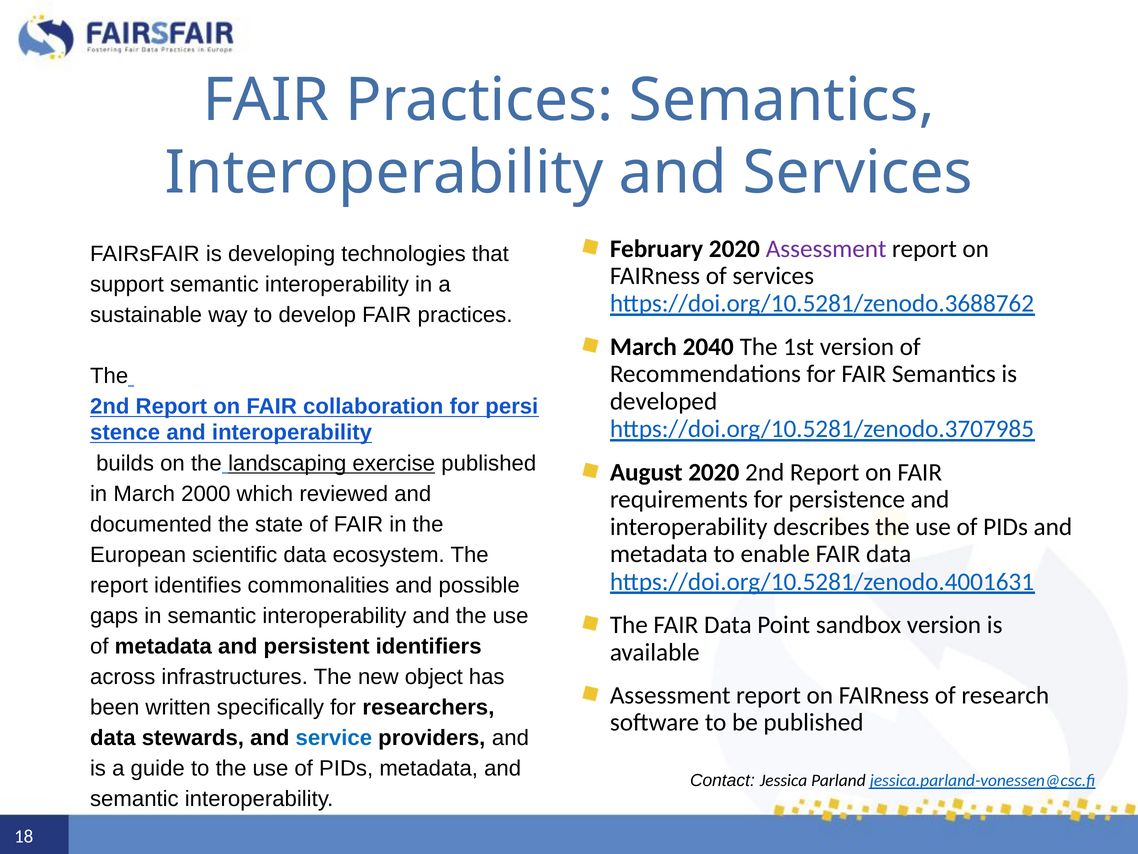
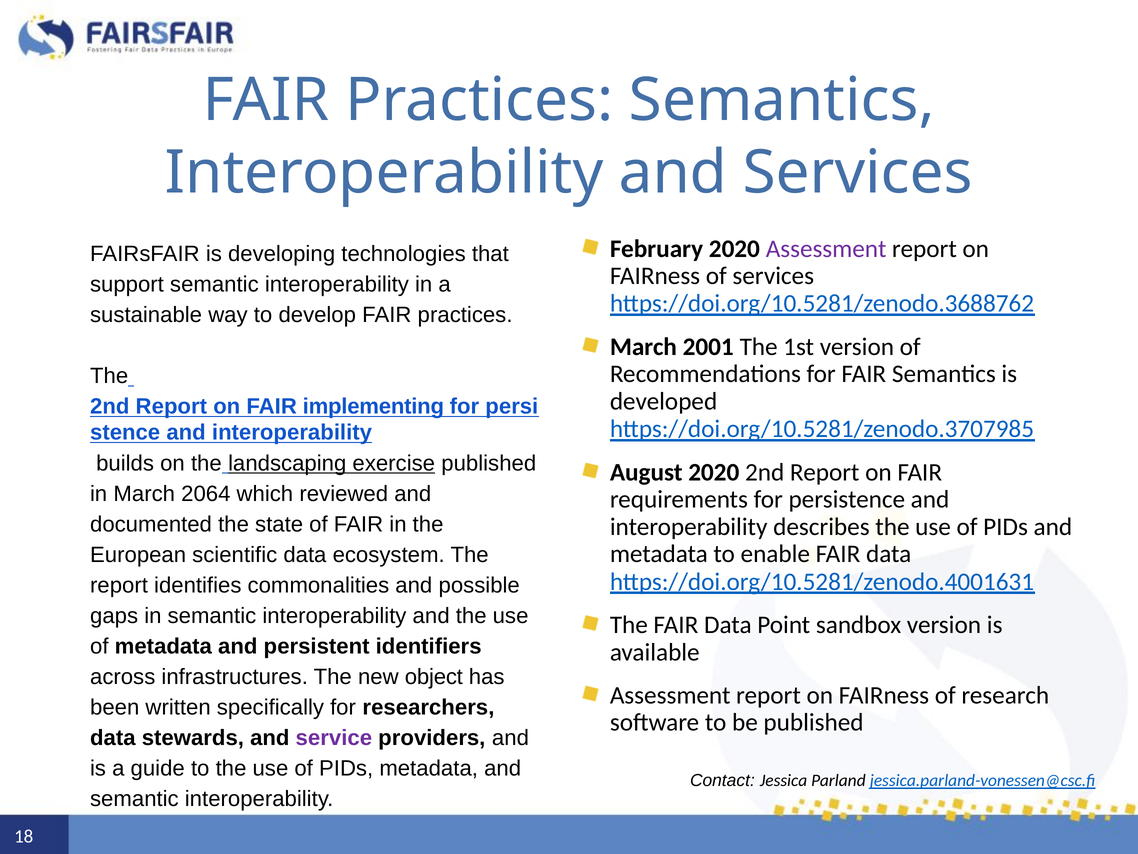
2040: 2040 -> 2001
collaboration: collaboration -> implementing
2000: 2000 -> 2064
service colour: blue -> purple
